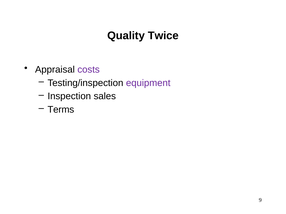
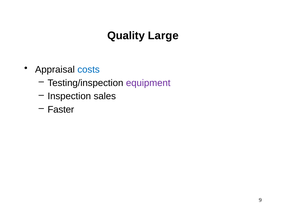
Twice: Twice -> Large
costs colour: purple -> blue
Terms: Terms -> Faster
